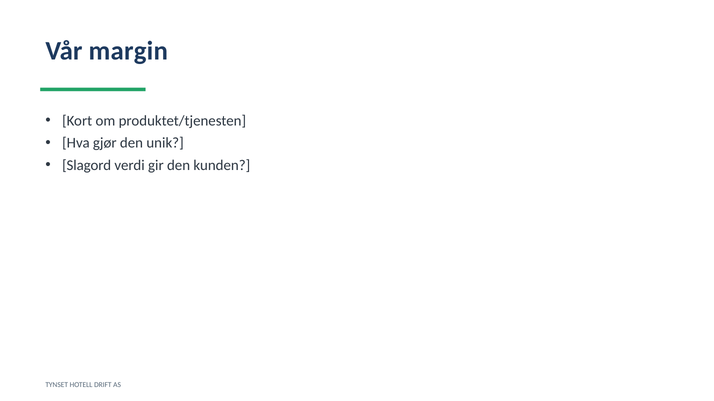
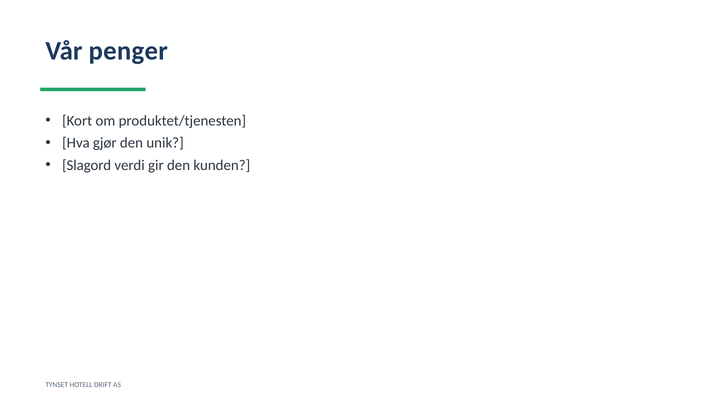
margin: margin -> penger
